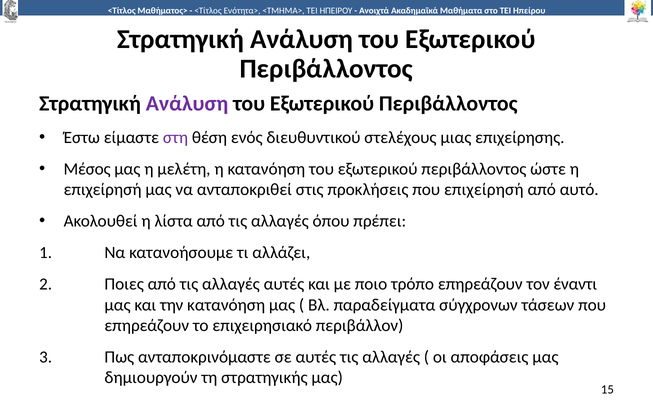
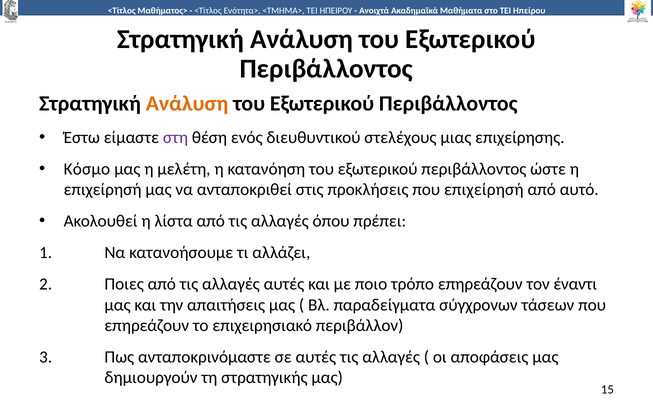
Ανάλυση at (187, 104) colour: purple -> orange
Μέσος: Μέσος -> Κόσμο
την κατανόηση: κατανόηση -> απαιτήσεις
